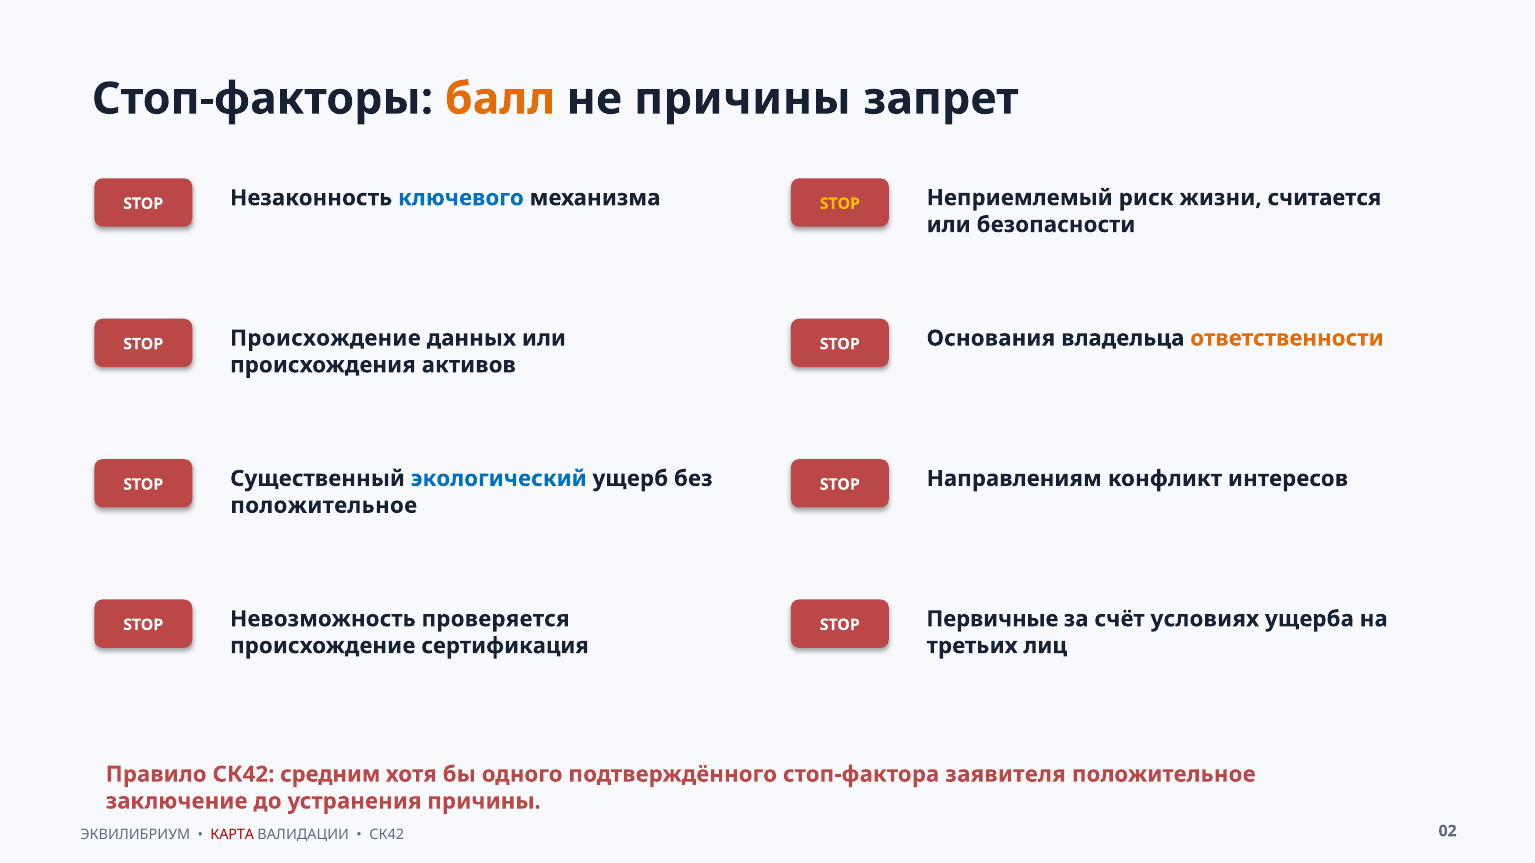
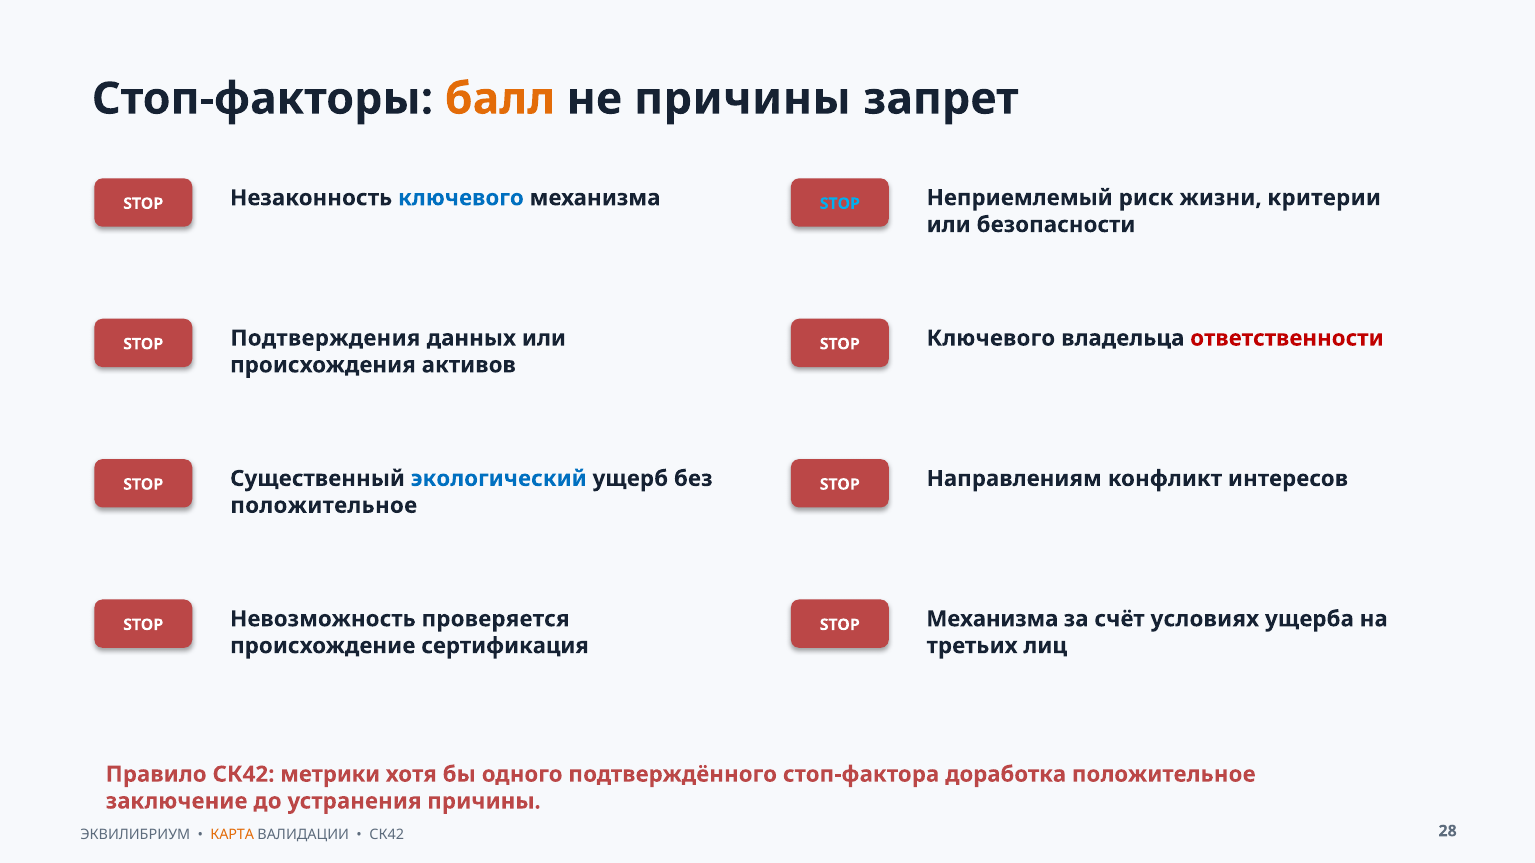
STOP at (840, 204) colour: yellow -> light blue
считается: считается -> критерии
STOP Происхождение: Происхождение -> Подтверждения
STOP Основания: Основания -> Ключевого
ответственности colour: orange -> red
STOP Первичные: Первичные -> Механизма
средним: средним -> метрики
заявителя: заявителя -> доработка
КАРТА colour: red -> orange
02: 02 -> 28
